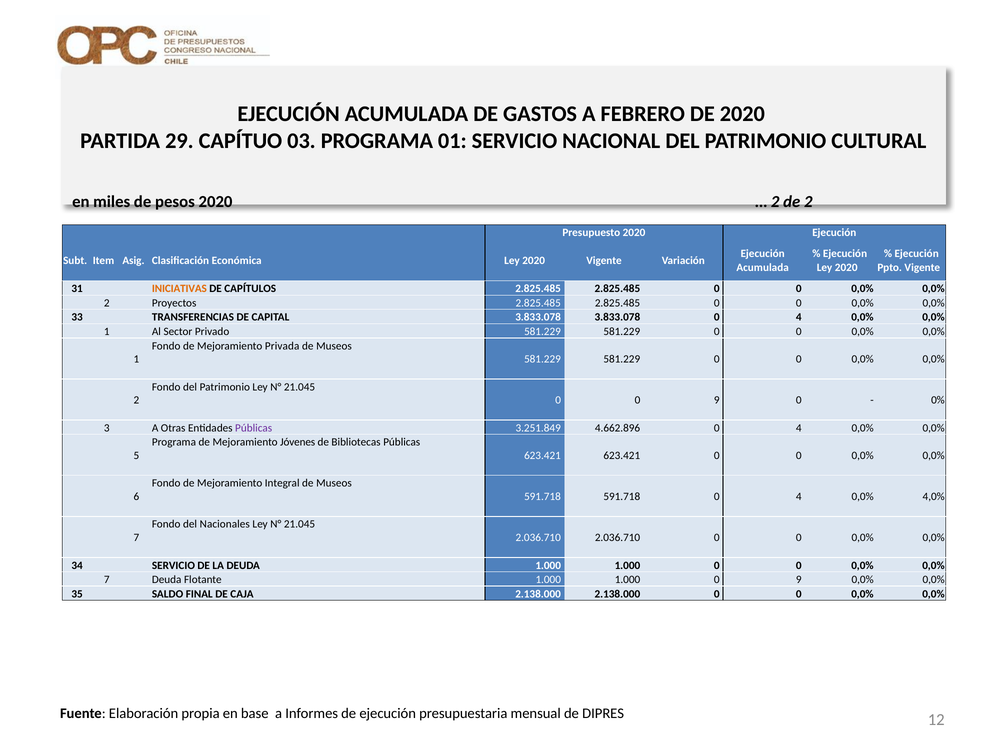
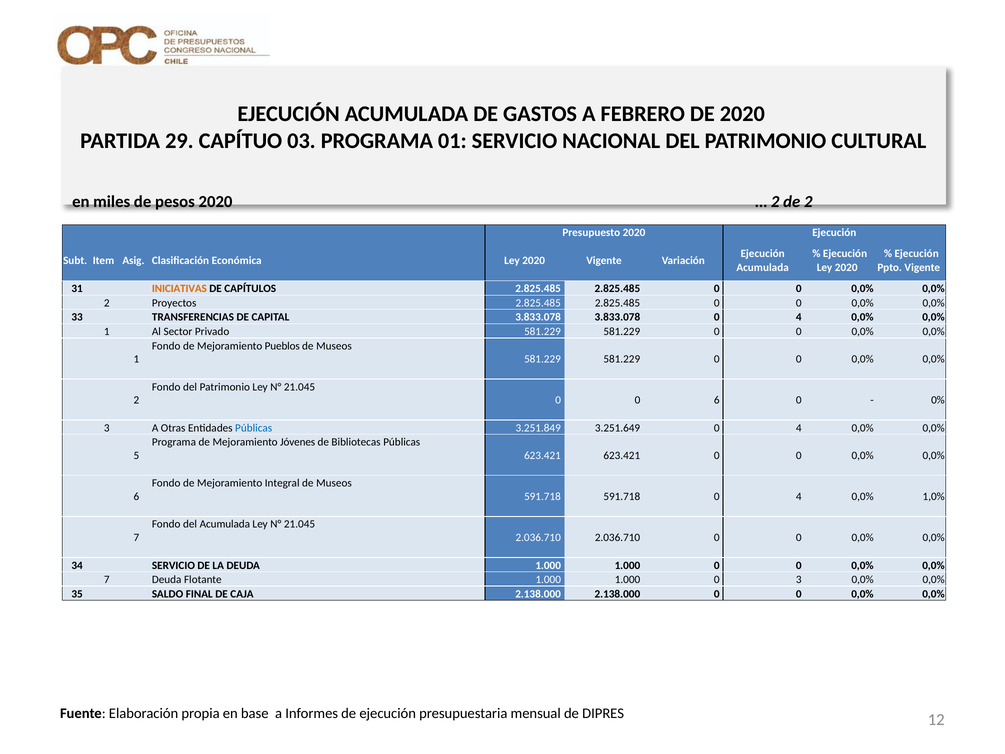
Privada: Privada -> Pueblos
0 0 9: 9 -> 6
Públicas at (254, 428) colour: purple -> blue
4.662.896: 4.662.896 -> 3.251.649
4,0%: 4,0% -> 1,0%
del Nacionales: Nacionales -> Acumulada
1.000 0 9: 9 -> 3
